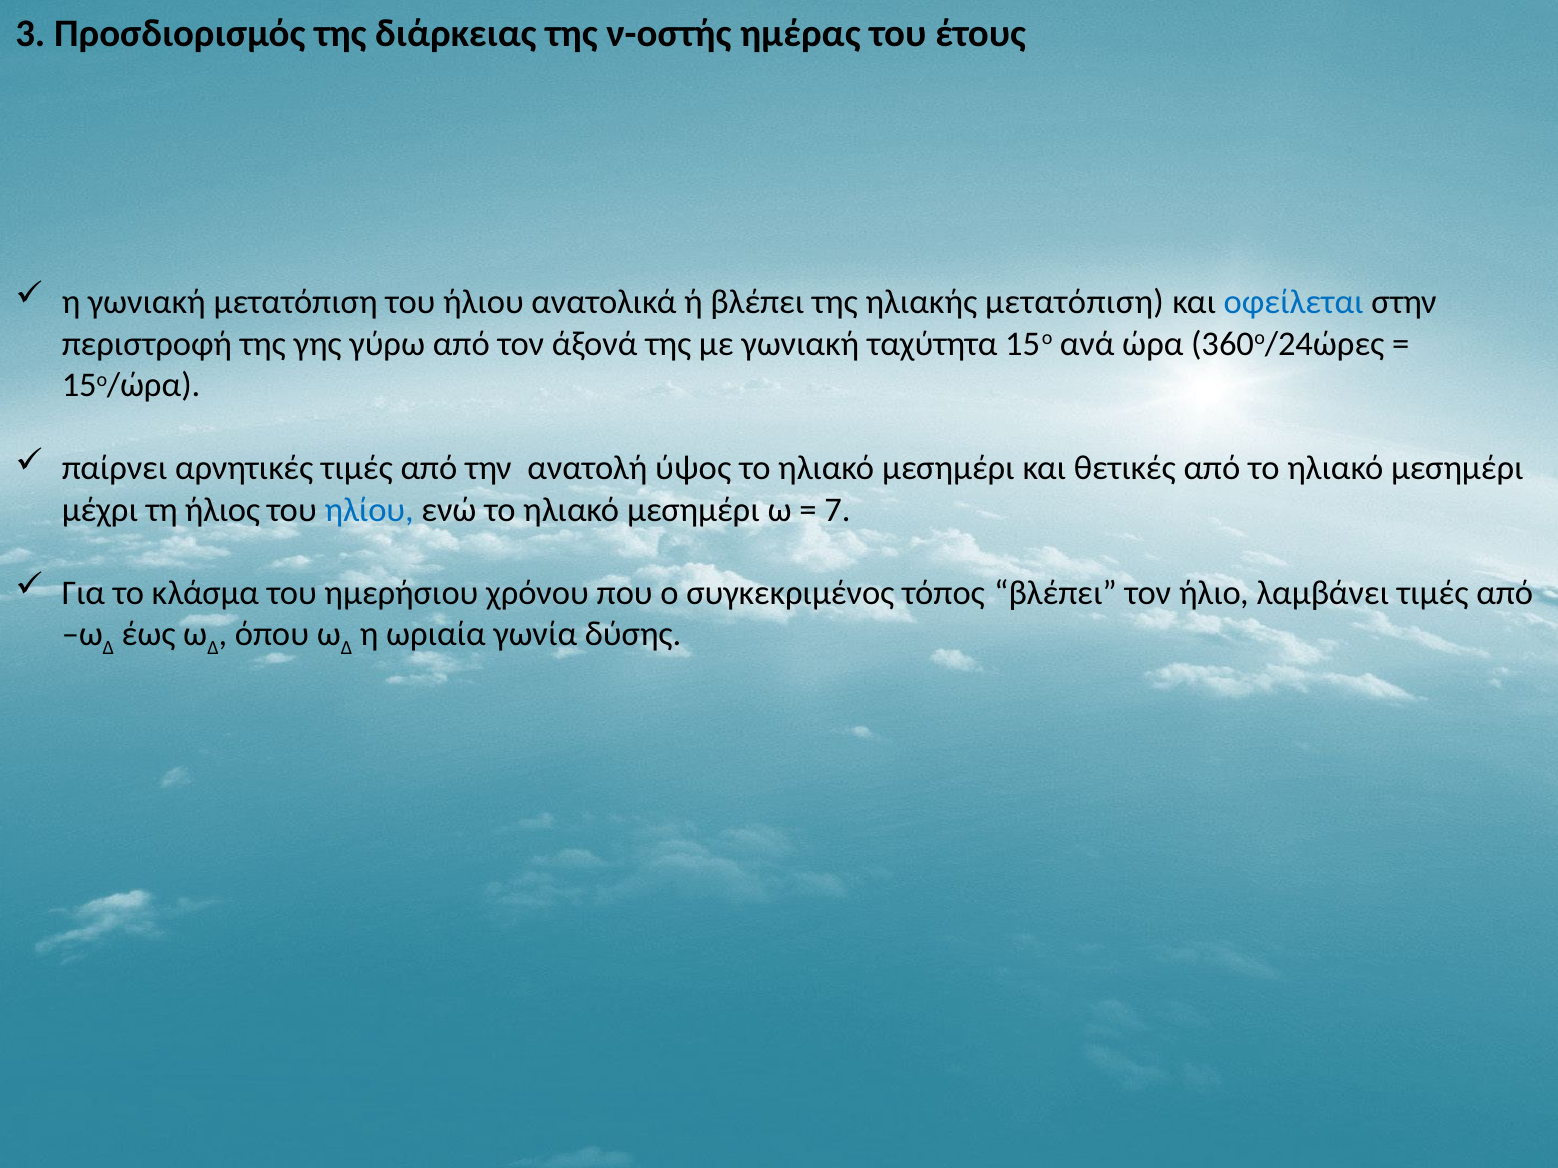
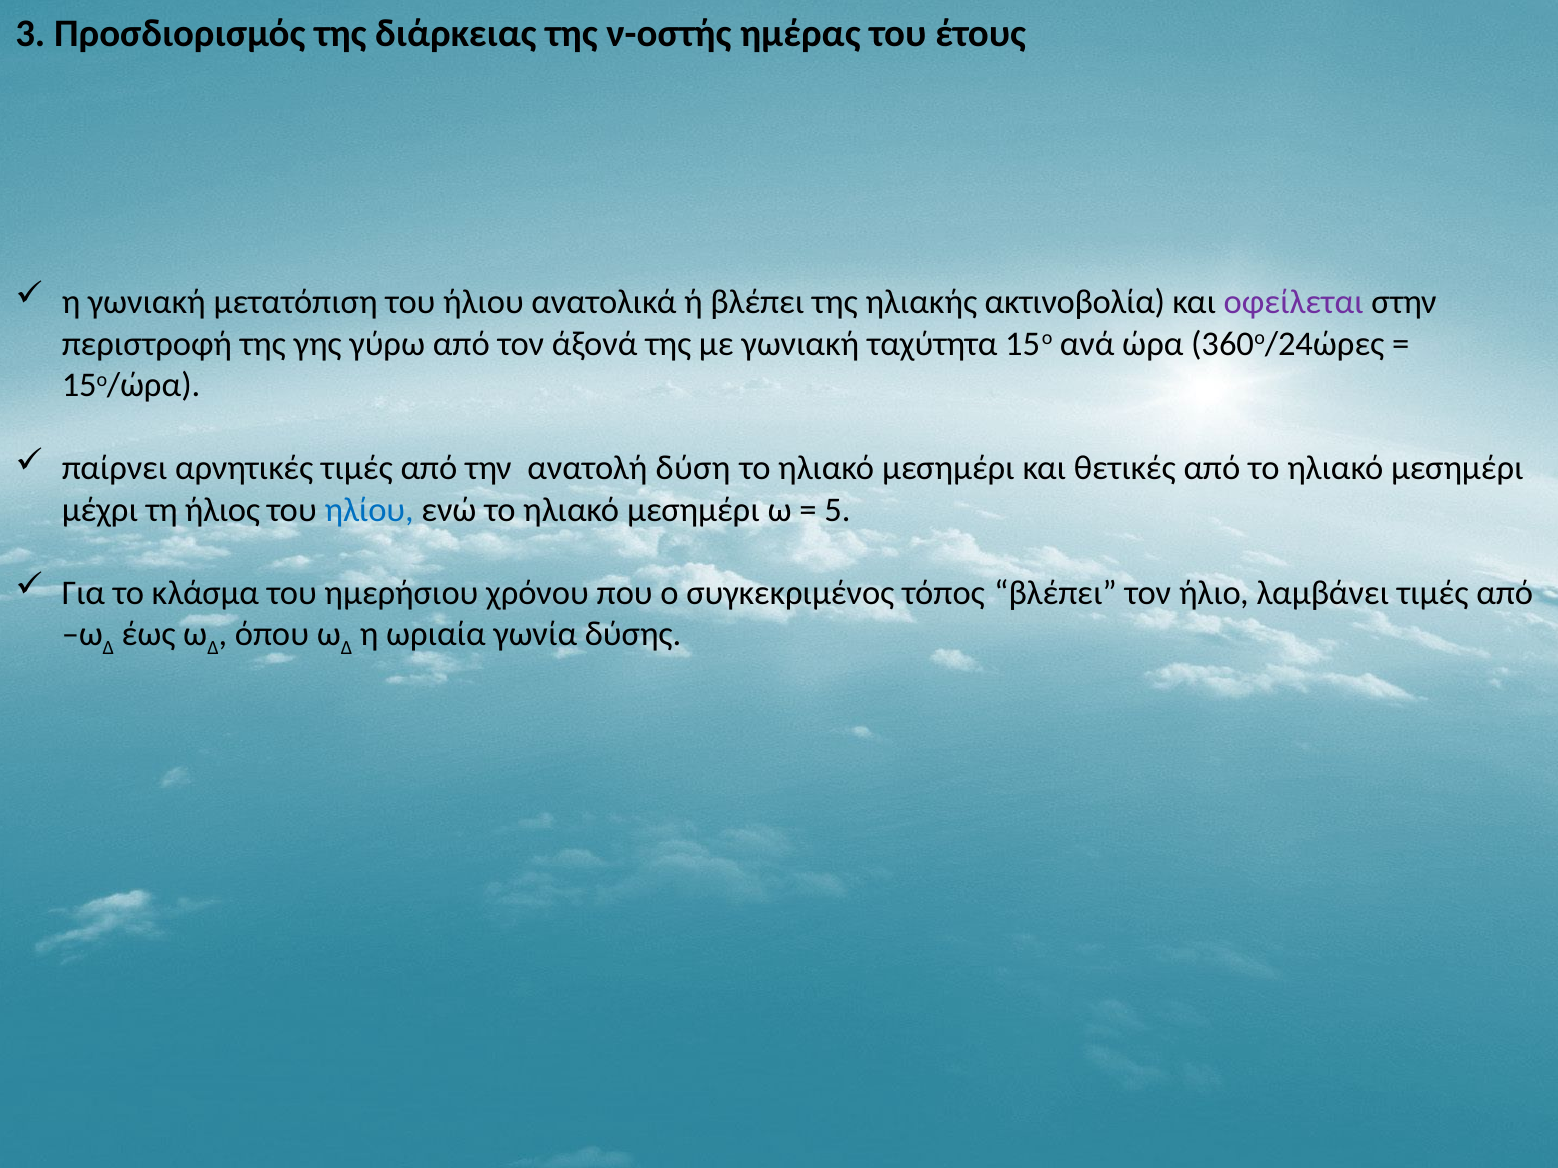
ηλιακής μετατόπιση: μετατόπιση -> ακτινοβολία
οφείλεται colour: blue -> purple
ύψος: ύψος -> δύση
7: 7 -> 5
